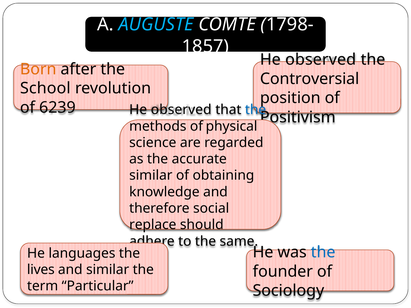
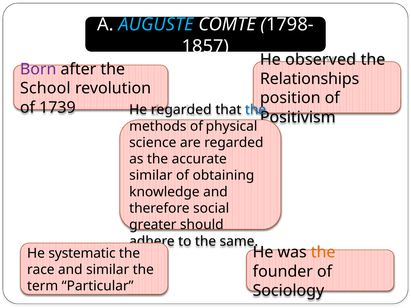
Born colour: orange -> purple
Controversial: Controversial -> Relationships
6239: 6239 -> 1739
observed at (181, 110): observed -> regarded
replace: replace -> greater
the at (323, 252) colour: blue -> orange
languages: languages -> systematic
lives: lives -> race
